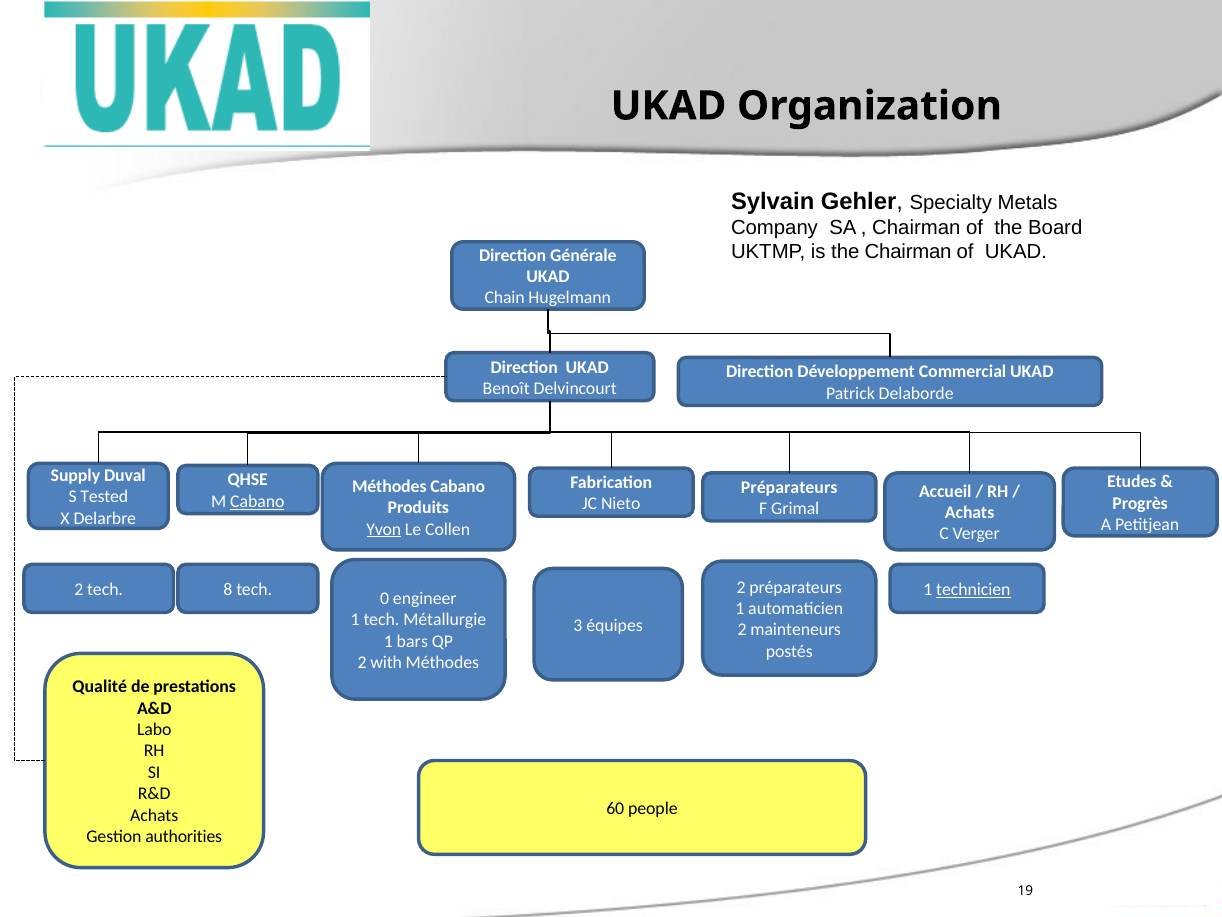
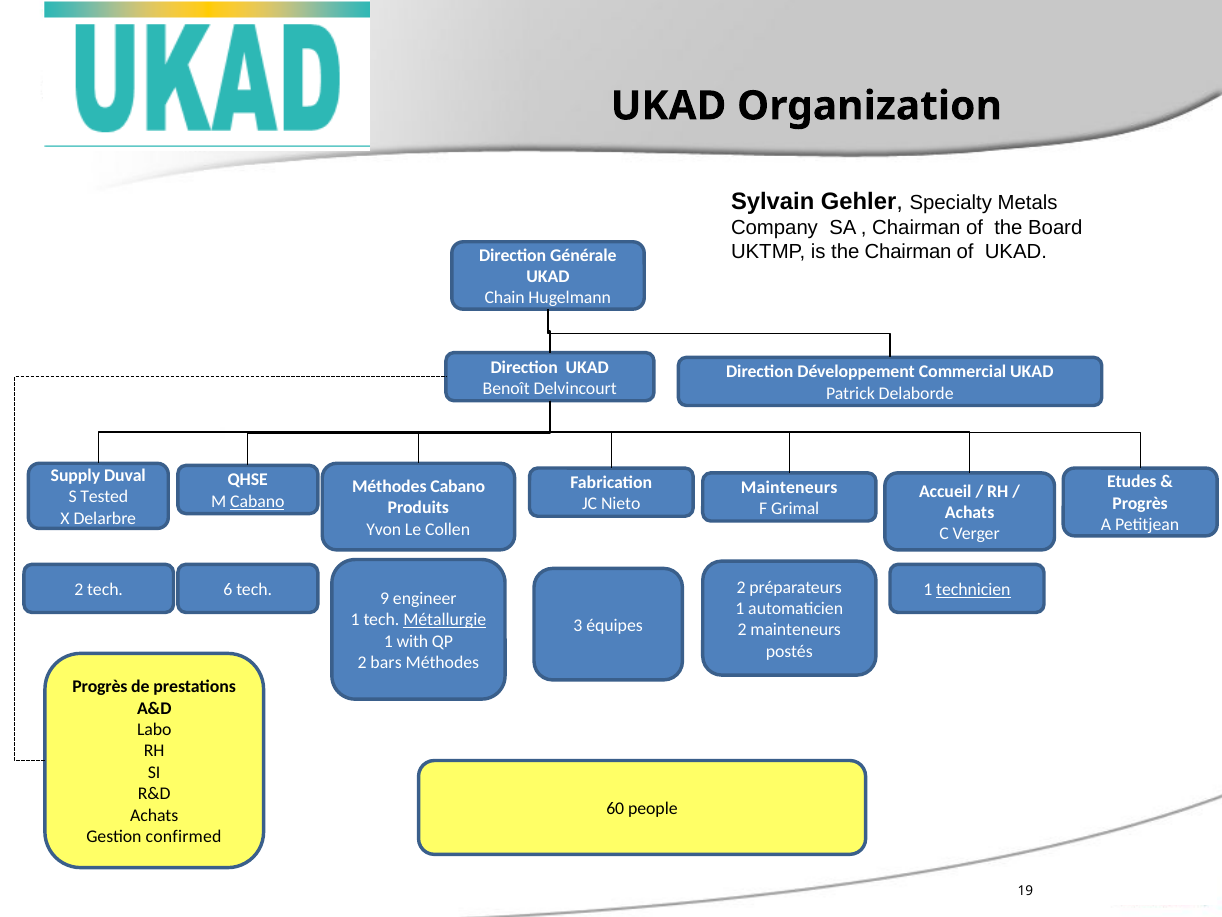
Préparateurs at (789, 487): Préparateurs -> Mainteneurs
Yvon underline: present -> none
8: 8 -> 6
0: 0 -> 9
Métallurgie underline: none -> present
bars: bars -> with
with: with -> bars
Qualité at (100, 687): Qualité -> Progrès
authorities: authorities -> confirmed
